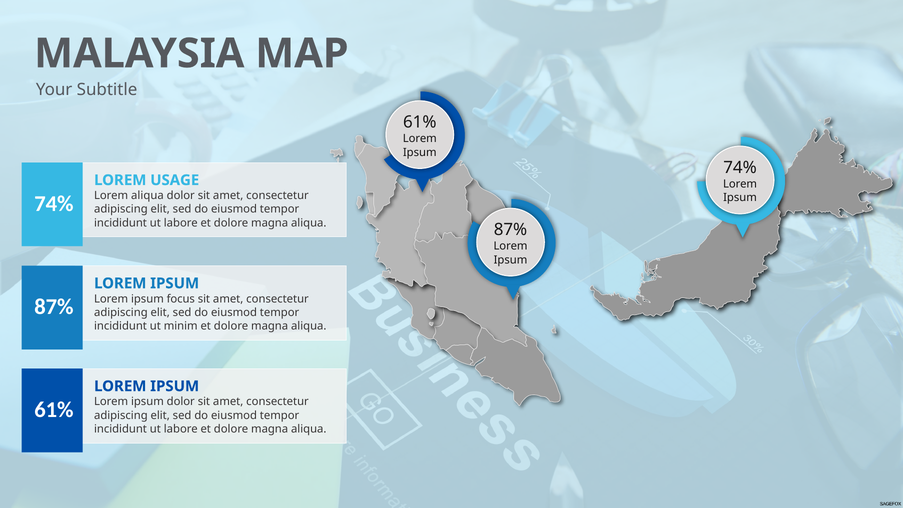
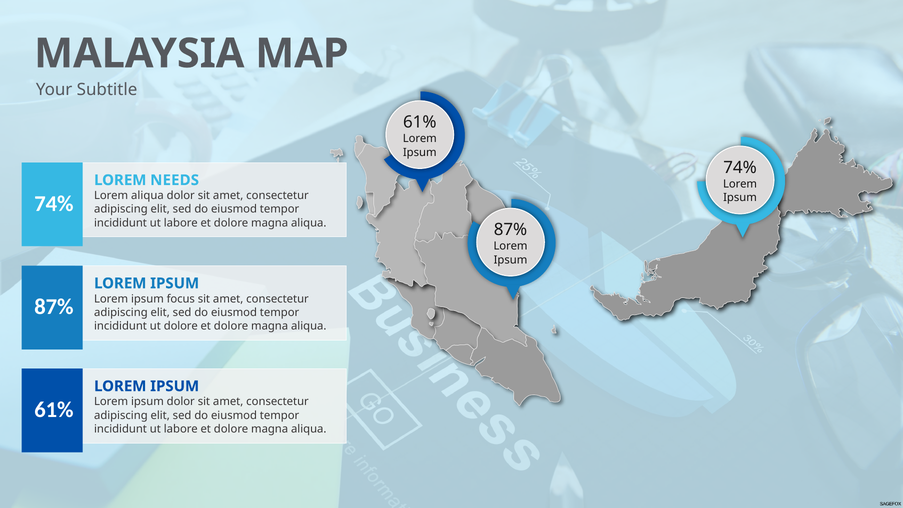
USAGE: USAGE -> NEEDS
ut minim: minim -> dolore
